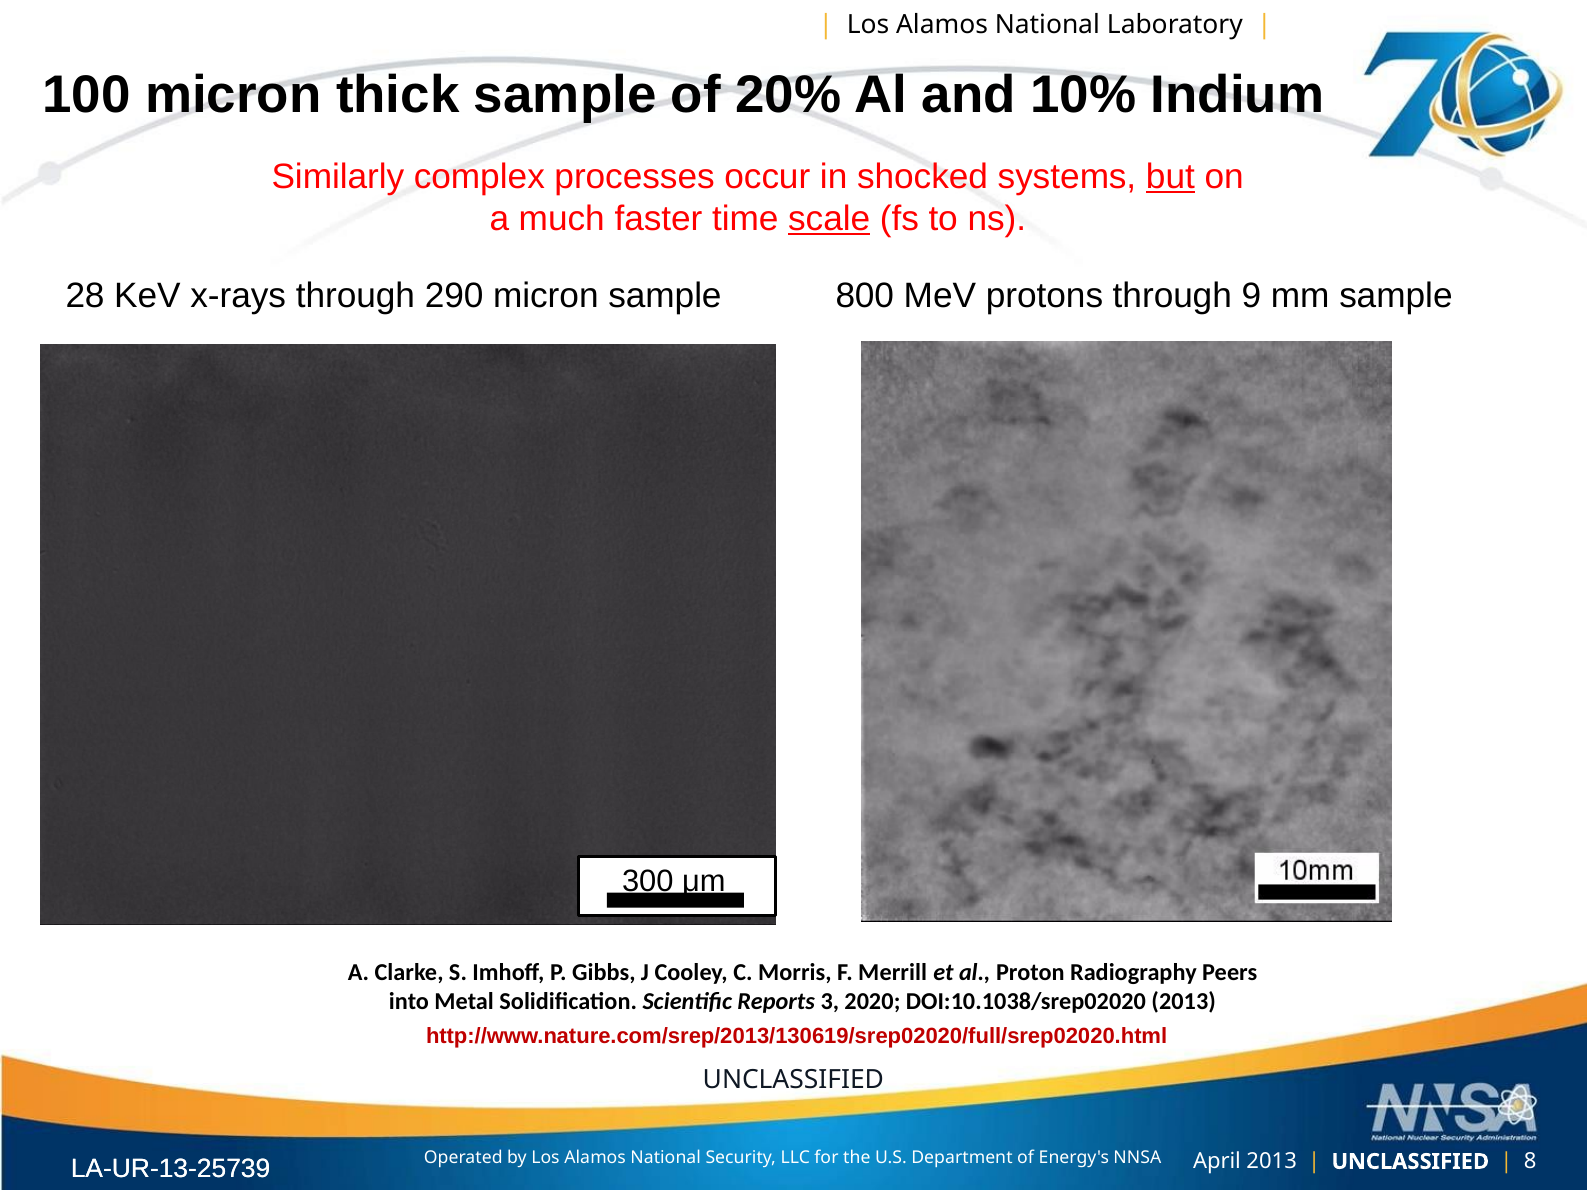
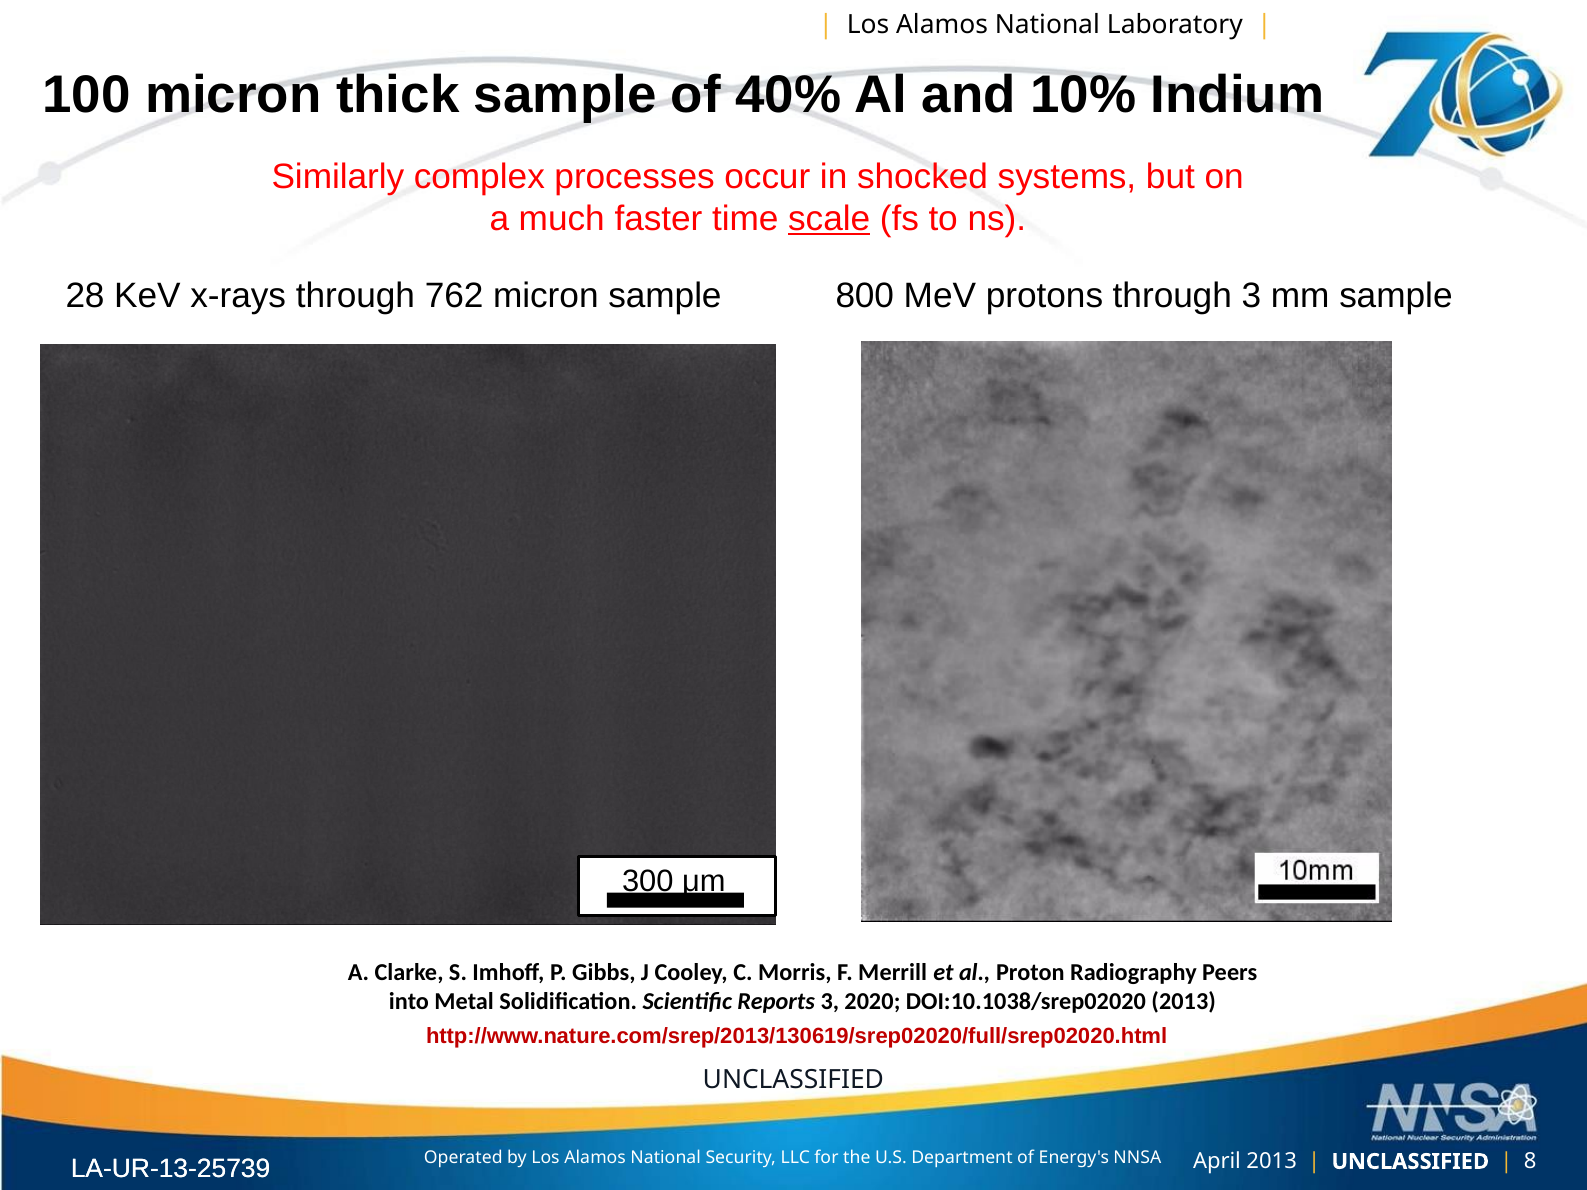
20%: 20% -> 40%
but underline: present -> none
290: 290 -> 762
through 9: 9 -> 3
